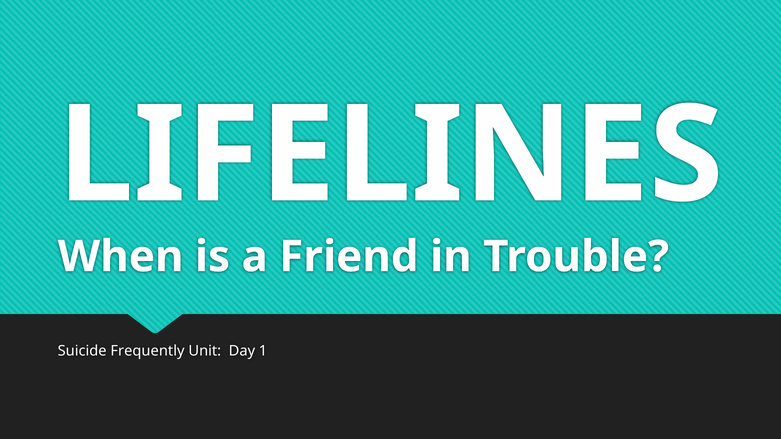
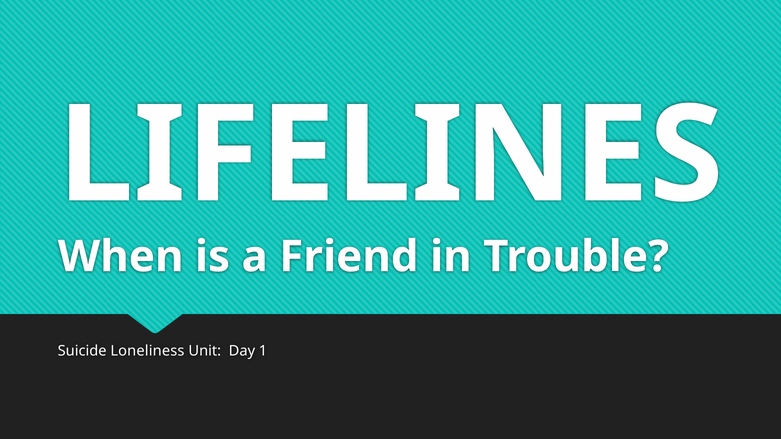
Frequently: Frequently -> Loneliness
